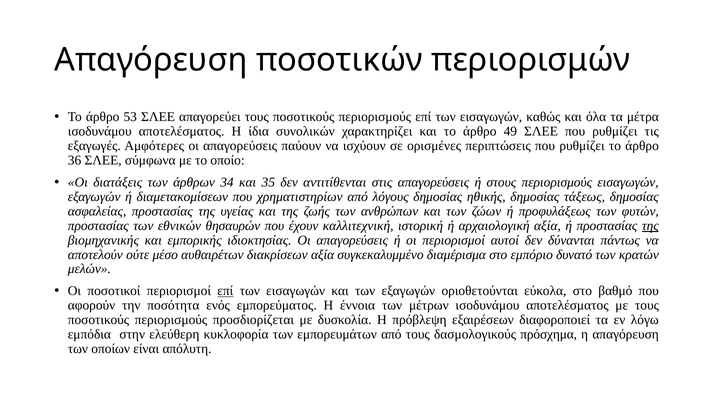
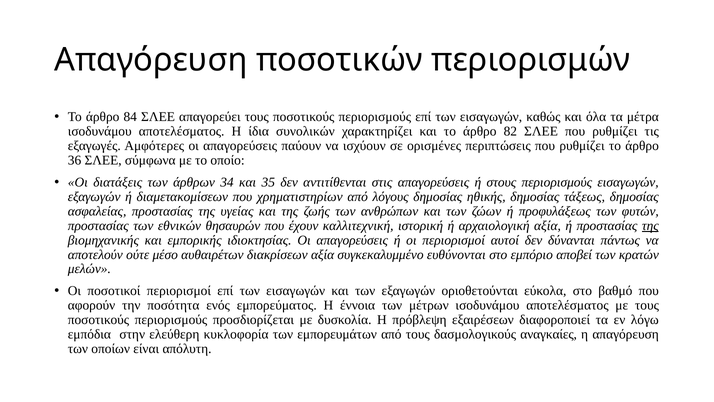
53: 53 -> 84
49: 49 -> 82
διαμέρισμα: διαμέρισμα -> ευθύνονται
δυνατό: δυνατό -> αποβεί
επί at (225, 291) underline: present -> none
πρόσχημα: πρόσχημα -> αναγκαίες
